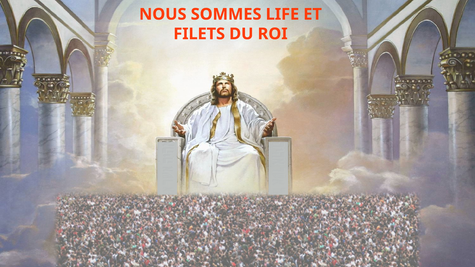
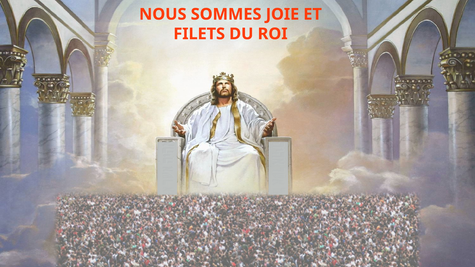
LIFE: LIFE -> JOIE
